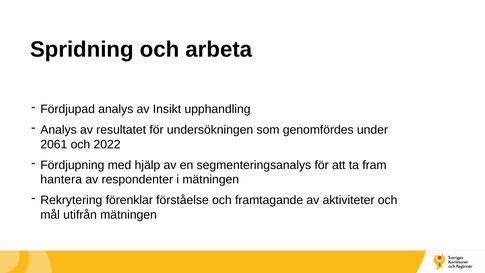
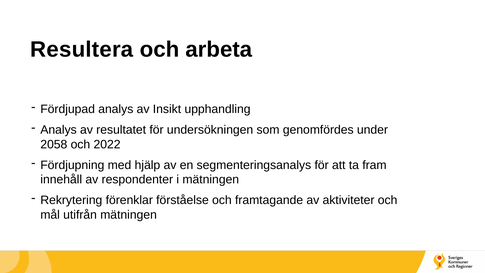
Spridning: Spridning -> Resultera
2061: 2061 -> 2058
hantera: hantera -> innehåll
